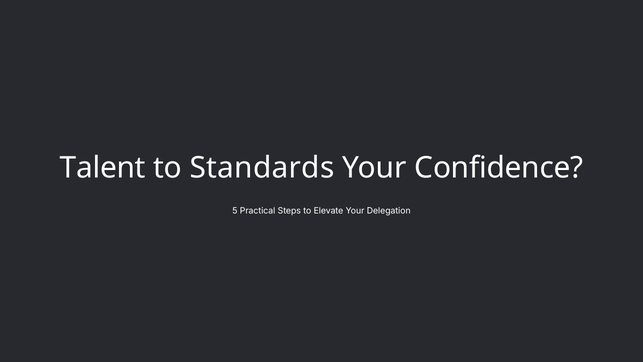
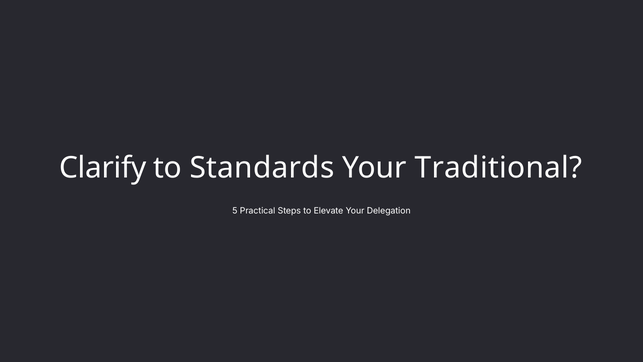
Talent: Talent -> Clarify
Confidence: Confidence -> Traditional
